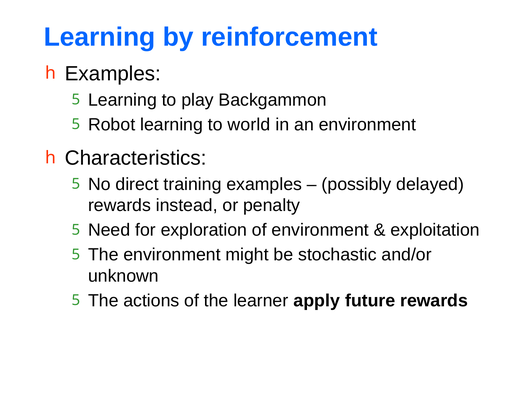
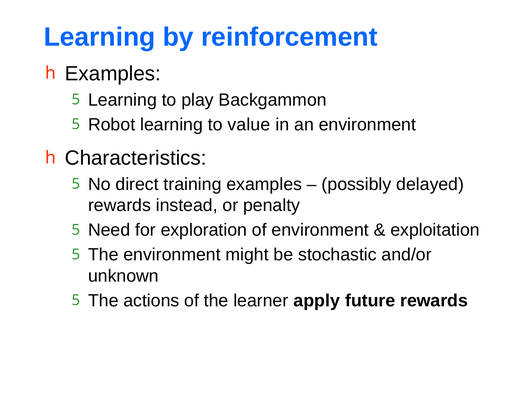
world: world -> value
